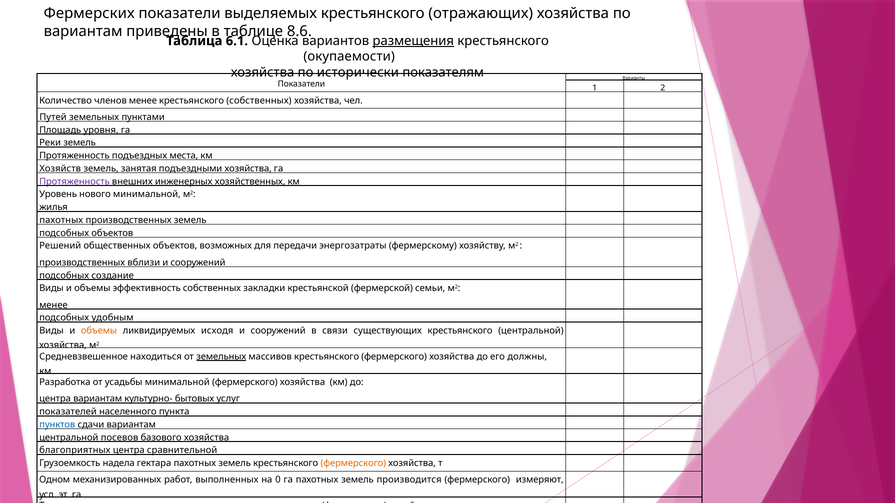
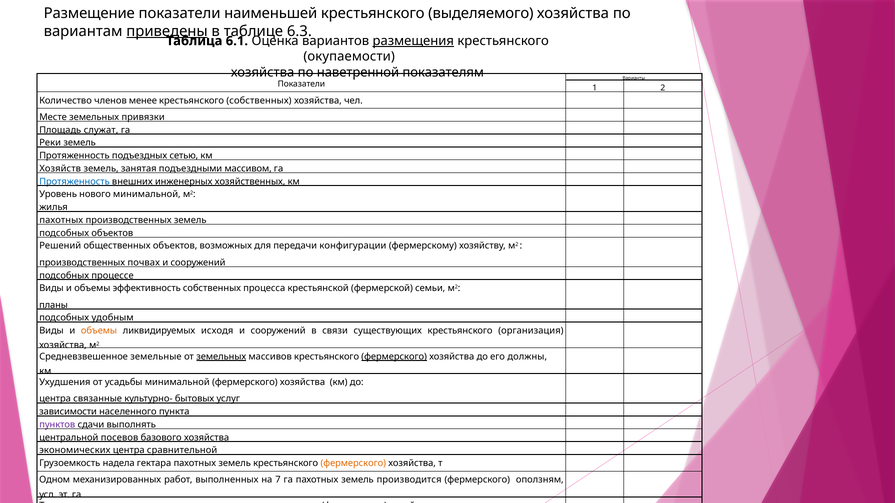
Фермерских: Фермерских -> Размещение
выделяемых: выделяемых -> наименьшей
отражающих: отражающих -> выделяемого
приведены underline: none -> present
8.6: 8.6 -> 6.3
исторически: исторически -> наветренной
Путей: Путей -> Месте
пунктами: пунктами -> привязки
уровня: уровня -> служат
места: места -> сетью
подъездными хозяйства: хозяйства -> массивом
Протяженность at (74, 182) colour: purple -> blue
энергозатраты: энергозатраты -> конфигурации
вблизи: вблизи -> почвах
создание: создание -> процессе
закладки: закладки -> процесса
менее at (53, 305): менее -> планы
крестьянского центральной: центральной -> организация
находиться: находиться -> земельные
фермерского at (394, 357) underline: none -> present
Разработка: Разработка -> Ухудшения
центра вариантам: вариантам -> связанные
показателей: показателей -> зависимости
пунктов colour: blue -> purple
сдачи вариантам: вариантам -> выполнять
благоприятных: благоприятных -> экономических
0: 0 -> 7
измеряют: измеряют -> оползням
